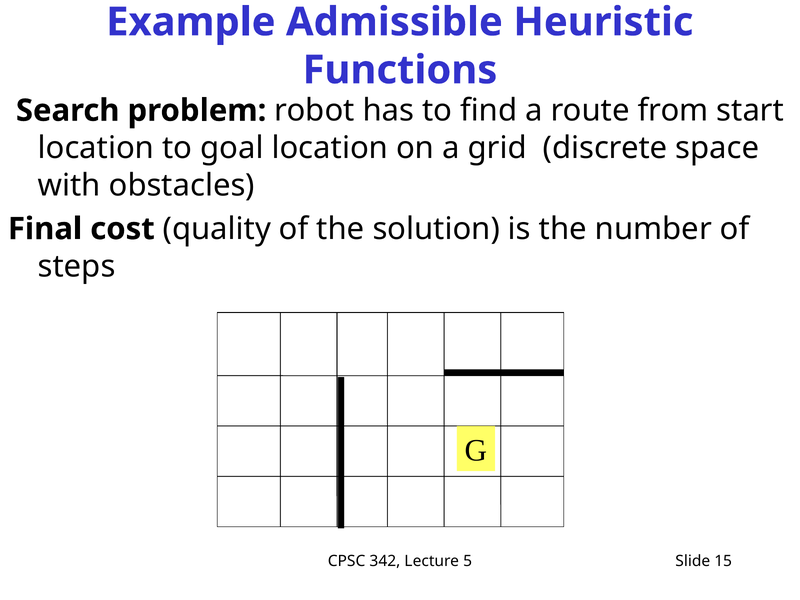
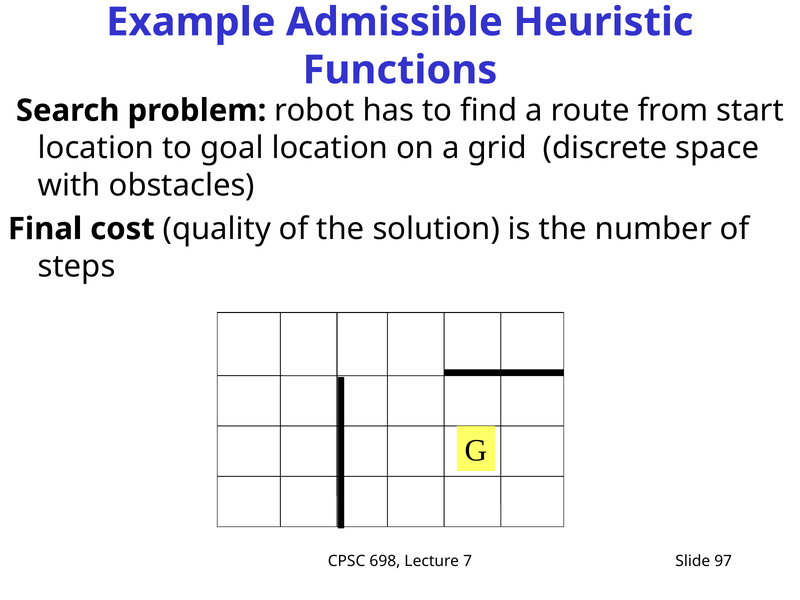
342: 342 -> 698
5: 5 -> 7
15: 15 -> 97
